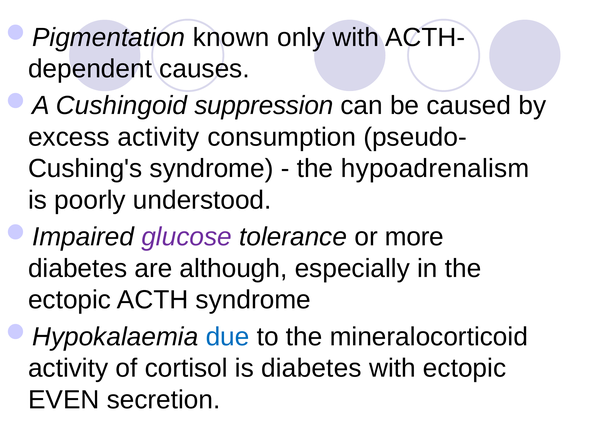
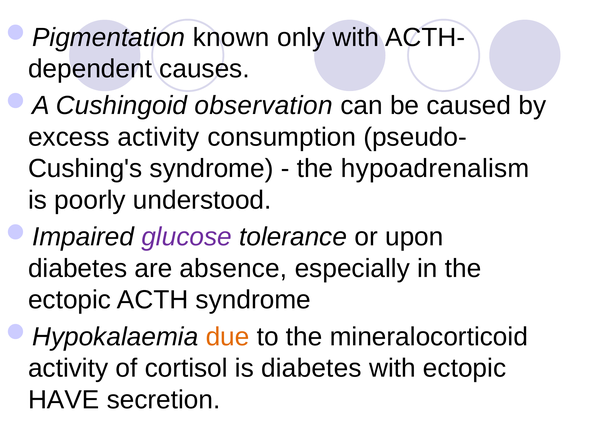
suppression: suppression -> observation
more: more -> upon
although: although -> absence
due colour: blue -> orange
EVEN: EVEN -> HAVE
